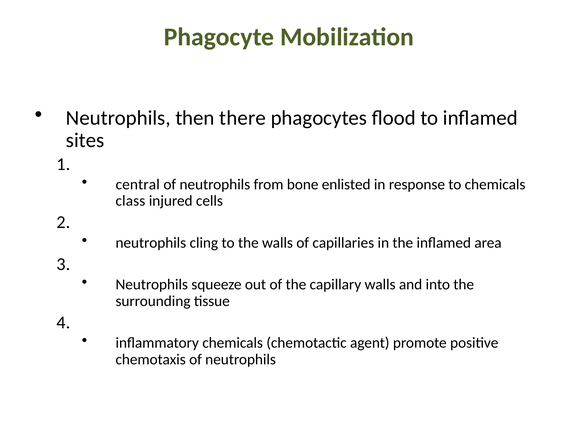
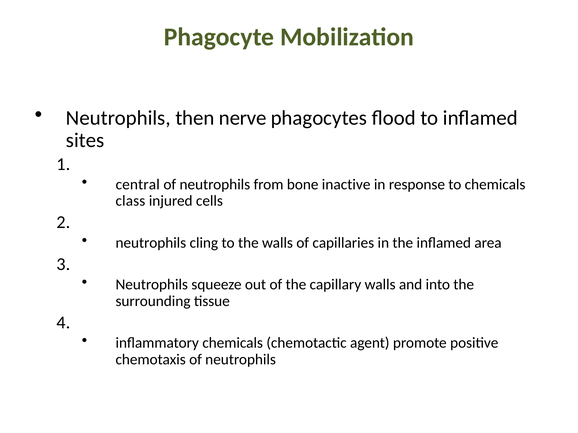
there: there -> nerve
enlisted: enlisted -> inactive
